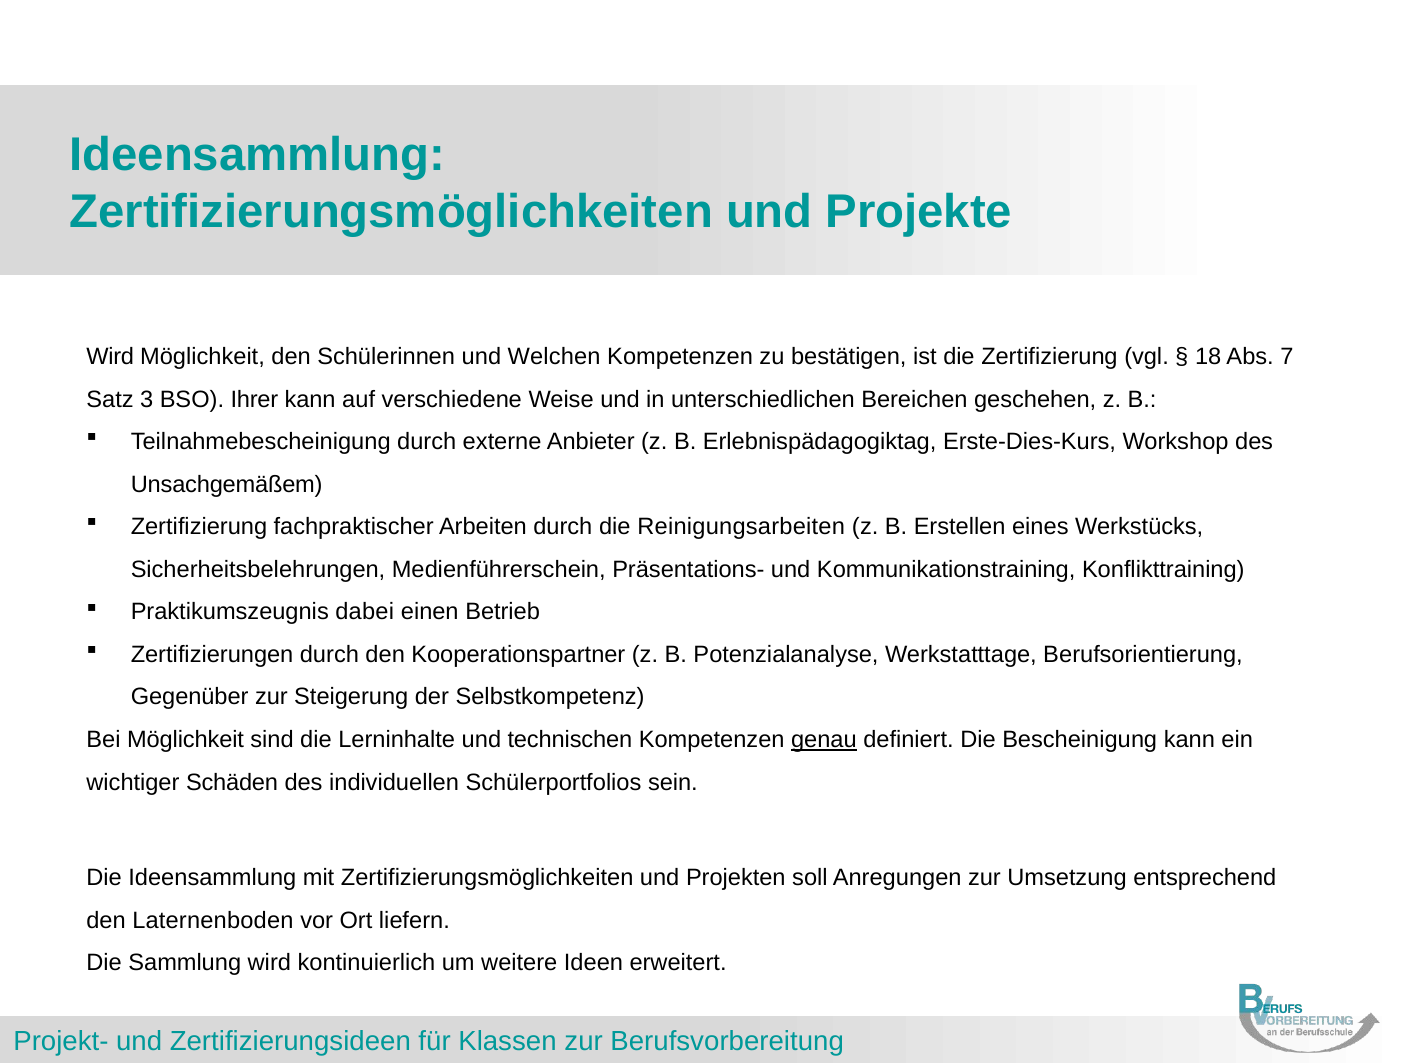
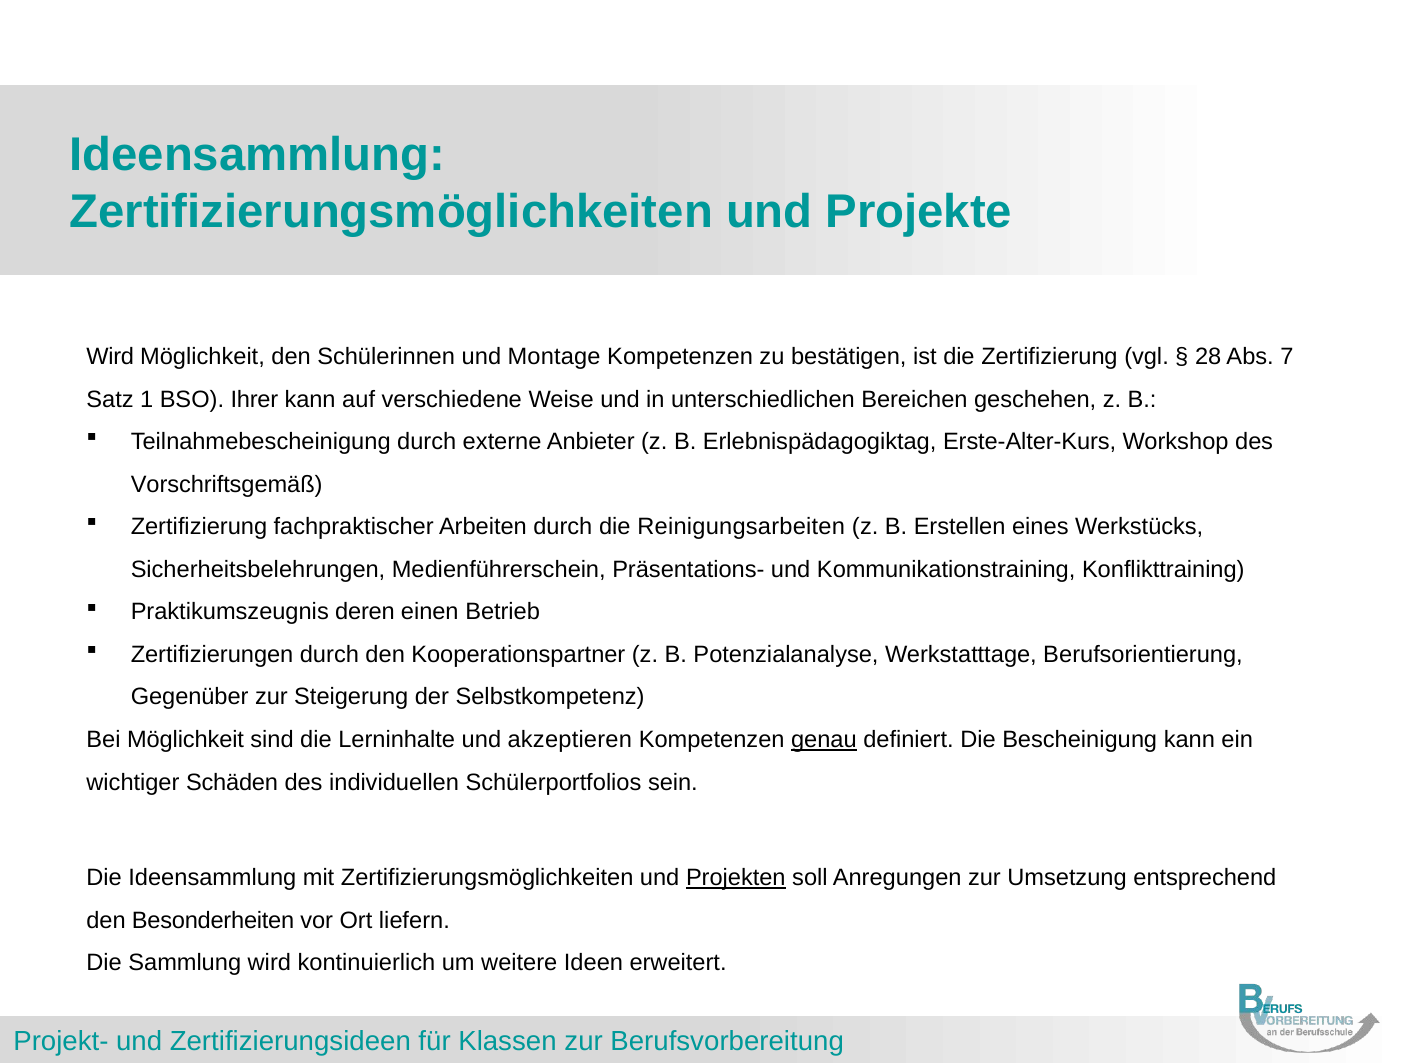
Welchen: Welchen -> Montage
18: 18 -> 28
3: 3 -> 1
Erste-Dies-Kurs: Erste-Dies-Kurs -> Erste-Alter-Kurs
Unsachgemäßem: Unsachgemäßem -> Vorschriftsgemäß
dabei: dabei -> deren
technischen: technischen -> akzeptieren
Projekten underline: none -> present
Laternenboden: Laternenboden -> Besonderheiten
